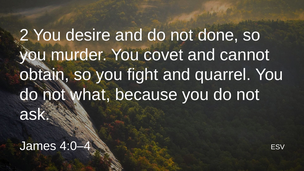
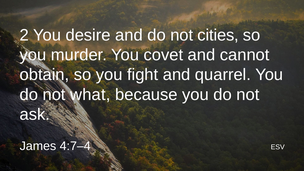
done: done -> cities
4:0–4: 4:0–4 -> 4:7–4
